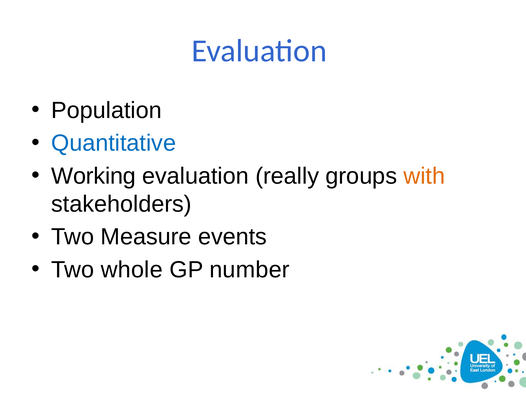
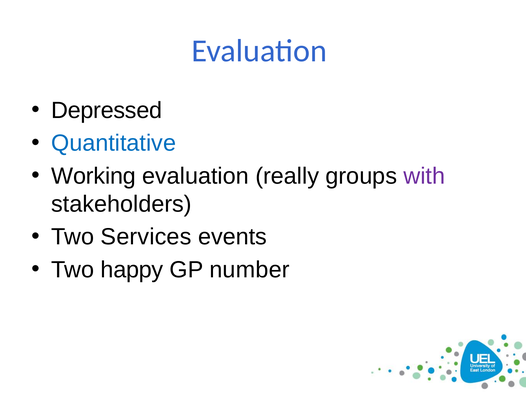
Population: Population -> Depressed
with colour: orange -> purple
Measure: Measure -> Services
whole: whole -> happy
